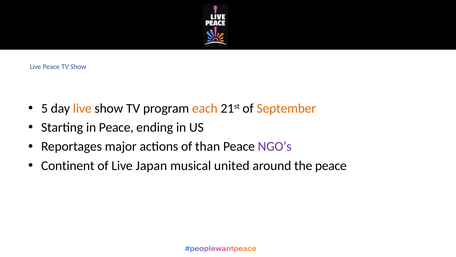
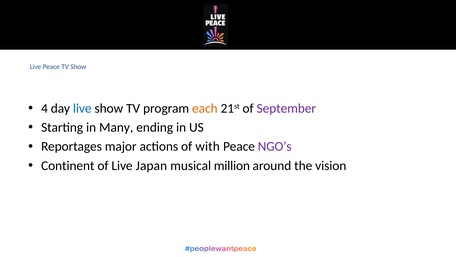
5: 5 -> 4
live at (82, 108) colour: orange -> blue
September colour: orange -> purple
in Peace: Peace -> Many
than: than -> with
united: united -> million
the peace: peace -> vision
